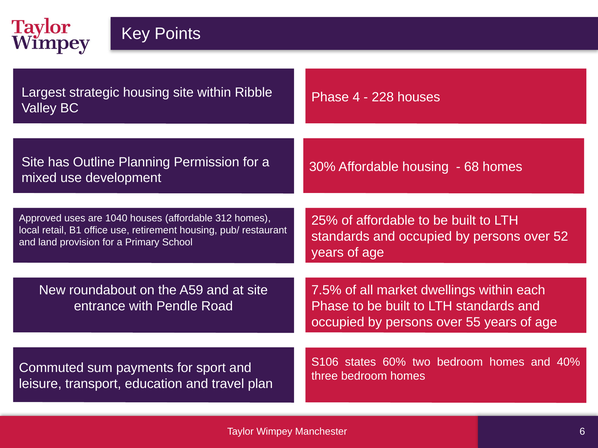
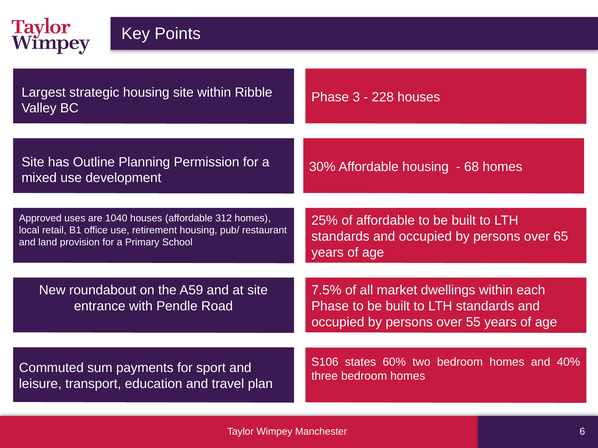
4: 4 -> 3
52: 52 -> 65
